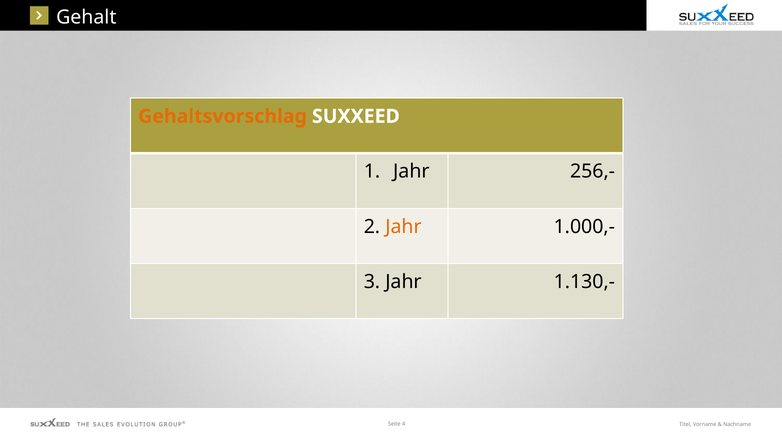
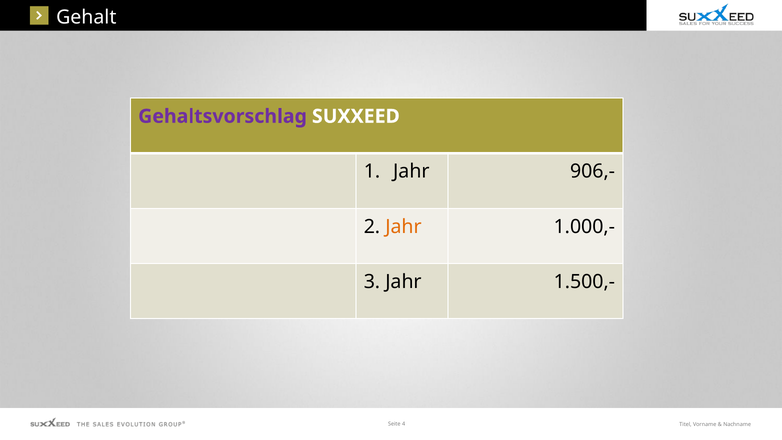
Gehaltsvorschlag colour: orange -> purple
256,-: 256,- -> 906,-
1.130,-: 1.130,- -> 1.500,-
